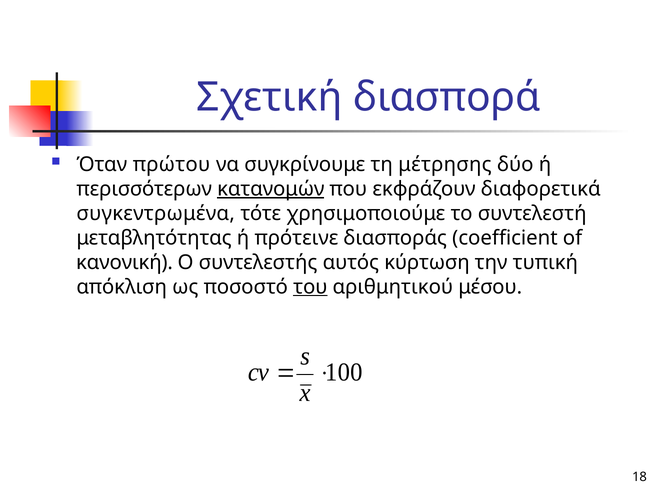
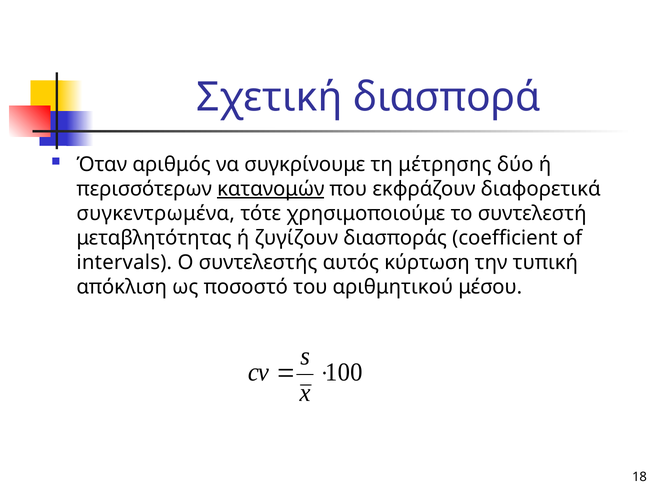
πρώτου: πρώτου -> αριθμός
πρότεινε: πρότεινε -> ζυγίζουν
κανονική: κανονική -> intervals
του underline: present -> none
